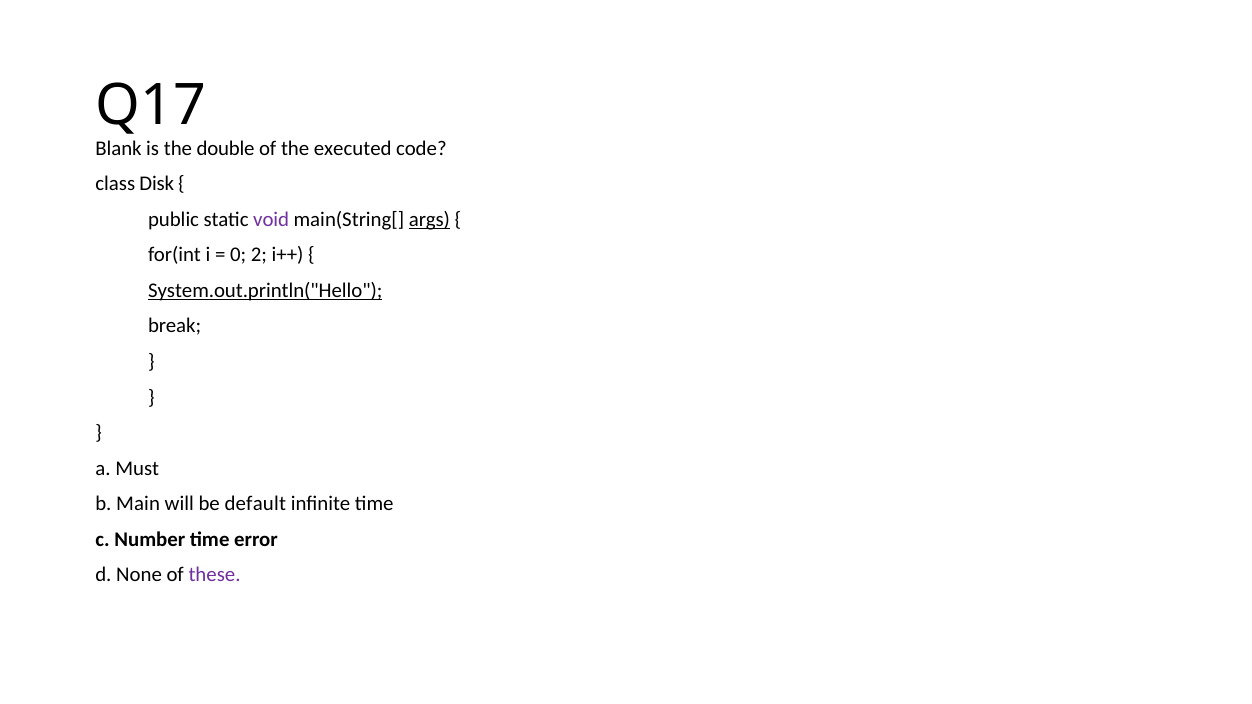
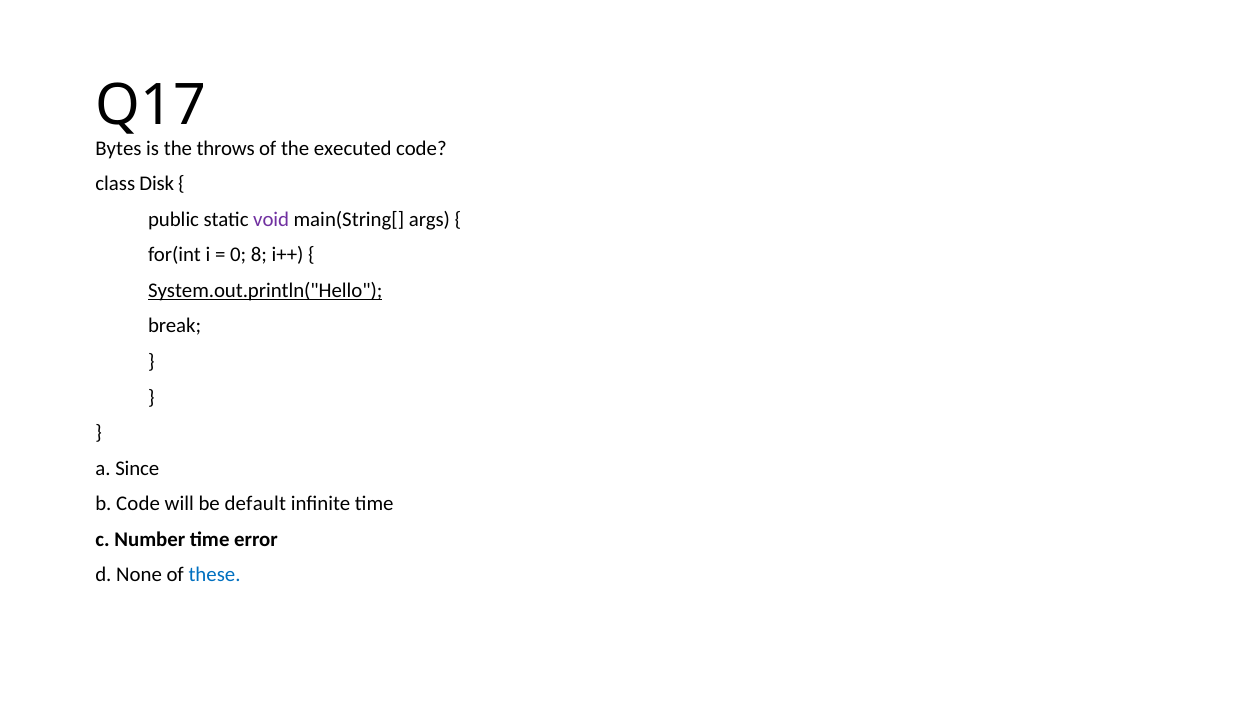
Blank: Blank -> Bytes
double: double -> throws
args underline: present -> none
2: 2 -> 8
Must: Must -> Since
b Main: Main -> Code
these colour: purple -> blue
